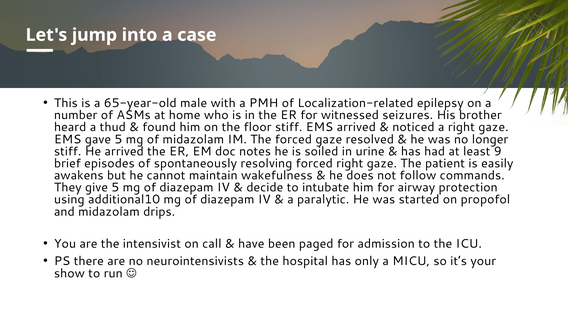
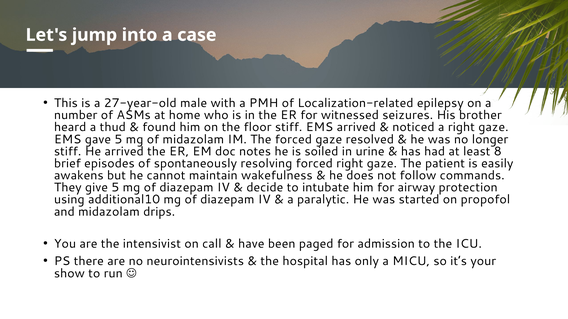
65-year-old: 65-year-old -> 27-year-old
9: 9 -> 8
